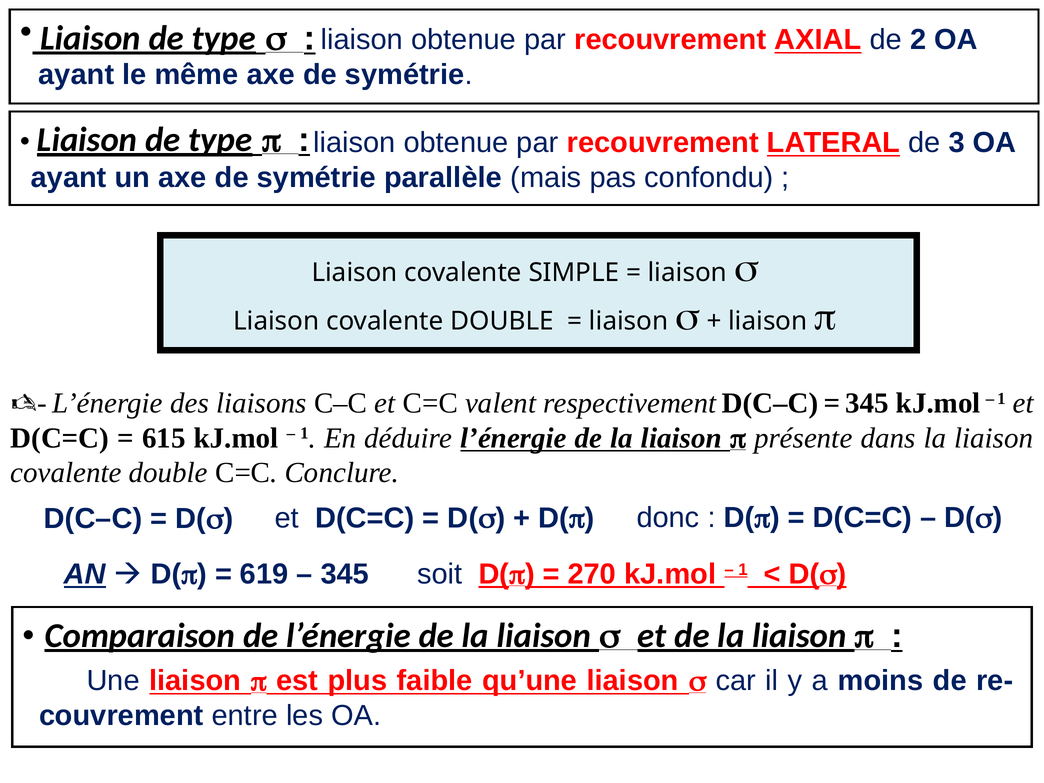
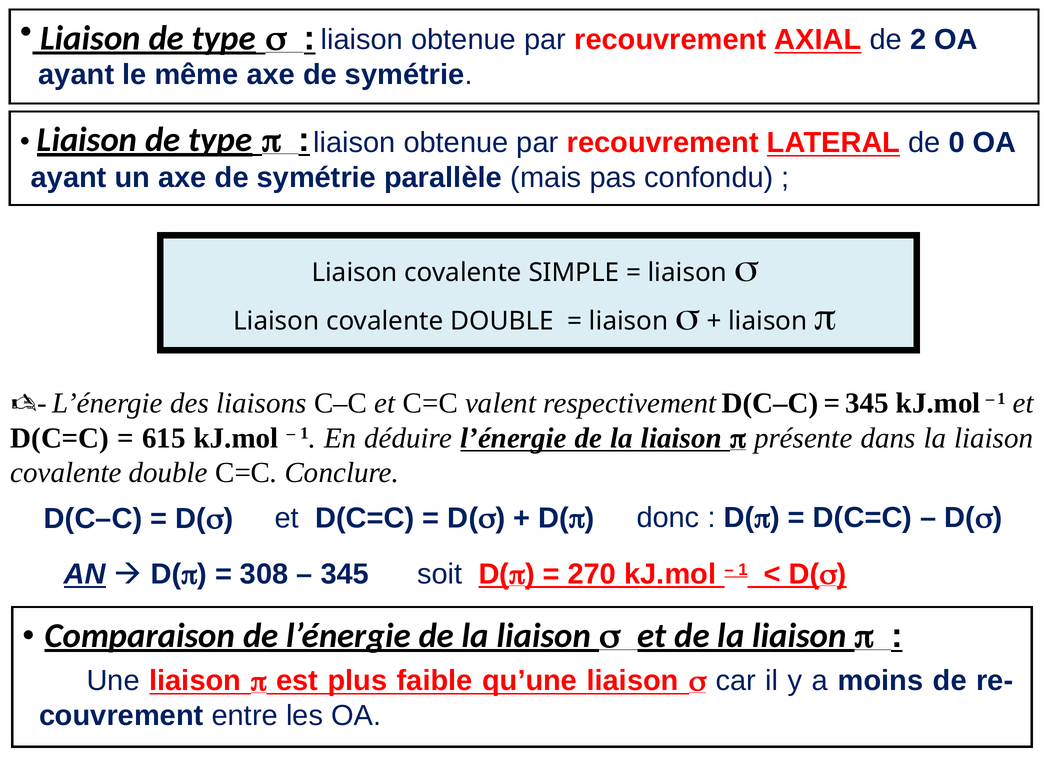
3: 3 -> 0
619: 619 -> 308
